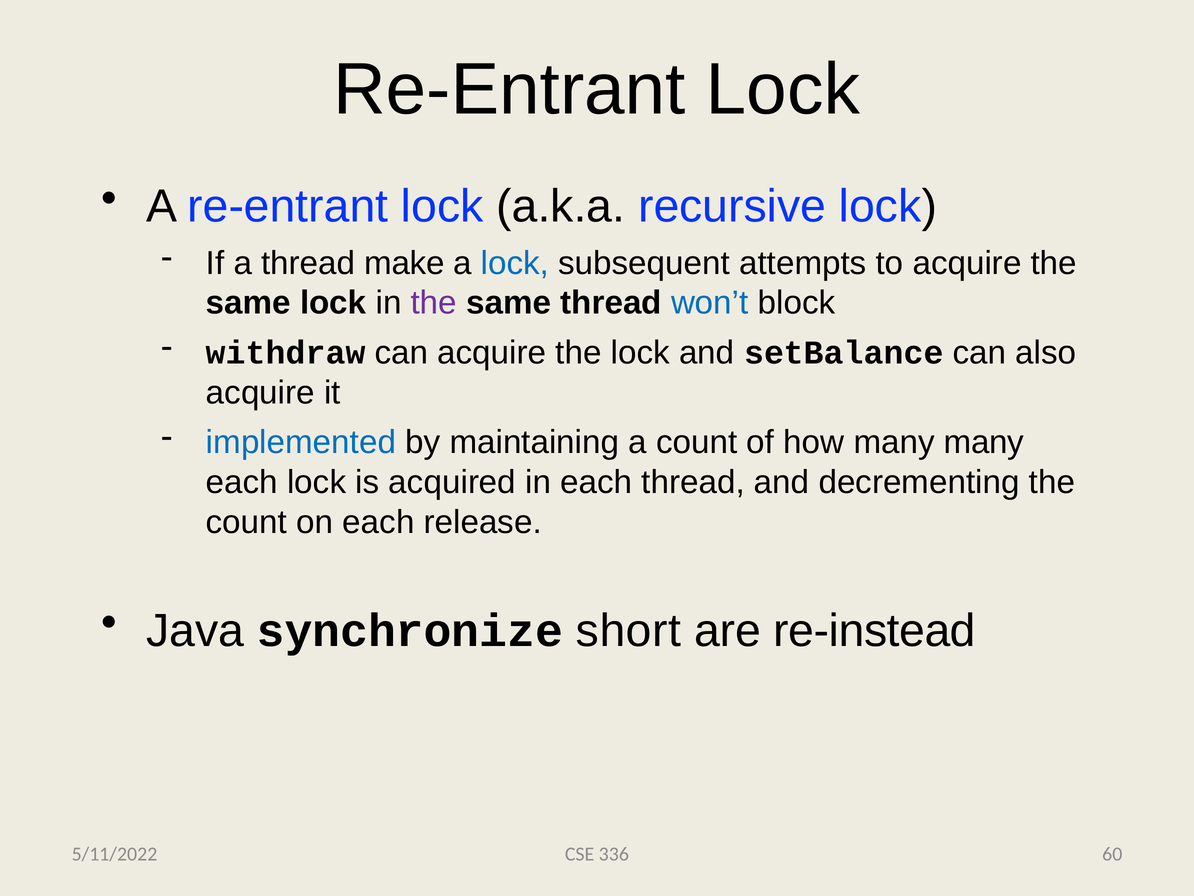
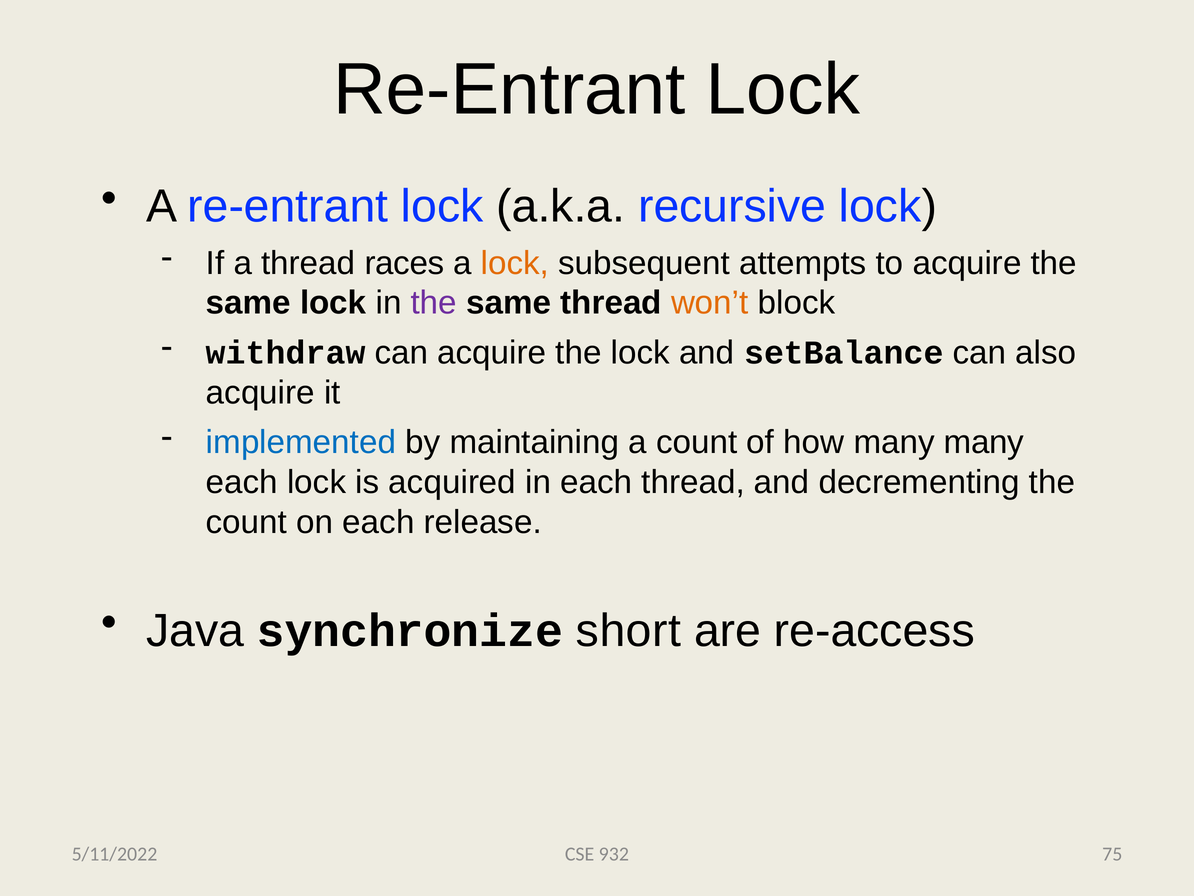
make: make -> races
lock at (515, 263) colour: blue -> orange
won’t colour: blue -> orange
re-instead: re-instead -> re-access
336: 336 -> 932
60: 60 -> 75
